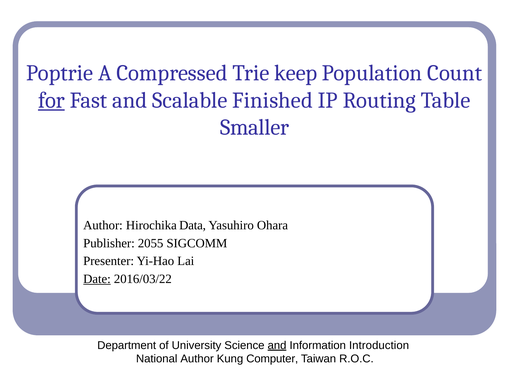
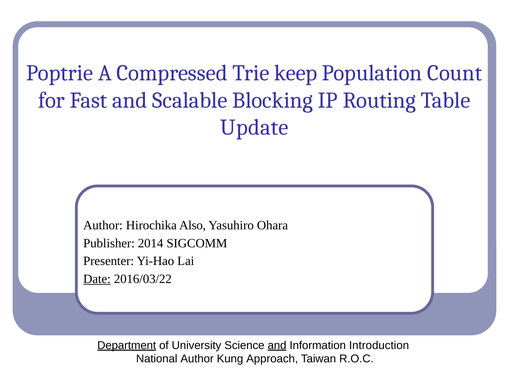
for underline: present -> none
Finished: Finished -> Blocking
Smaller: Smaller -> Update
Data: Data -> Also
2055: 2055 -> 2014
Department underline: none -> present
Computer: Computer -> Approach
